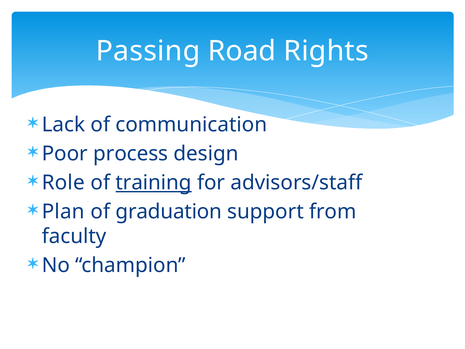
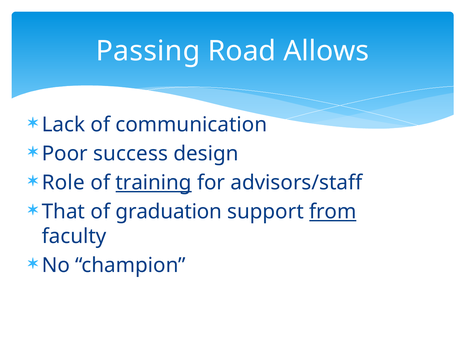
Rights: Rights -> Allows
process: process -> success
Plan: Plan -> That
from underline: none -> present
